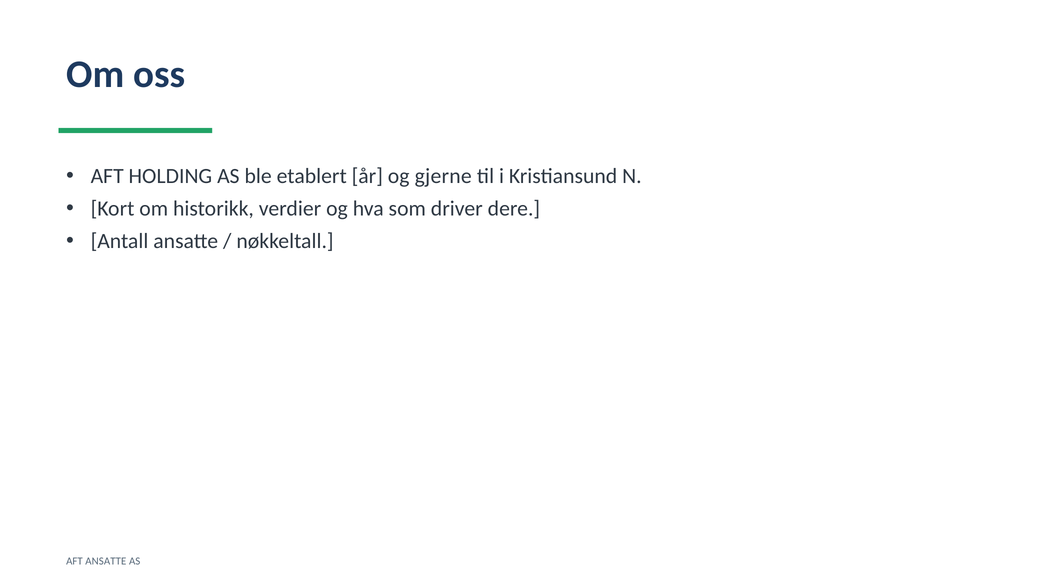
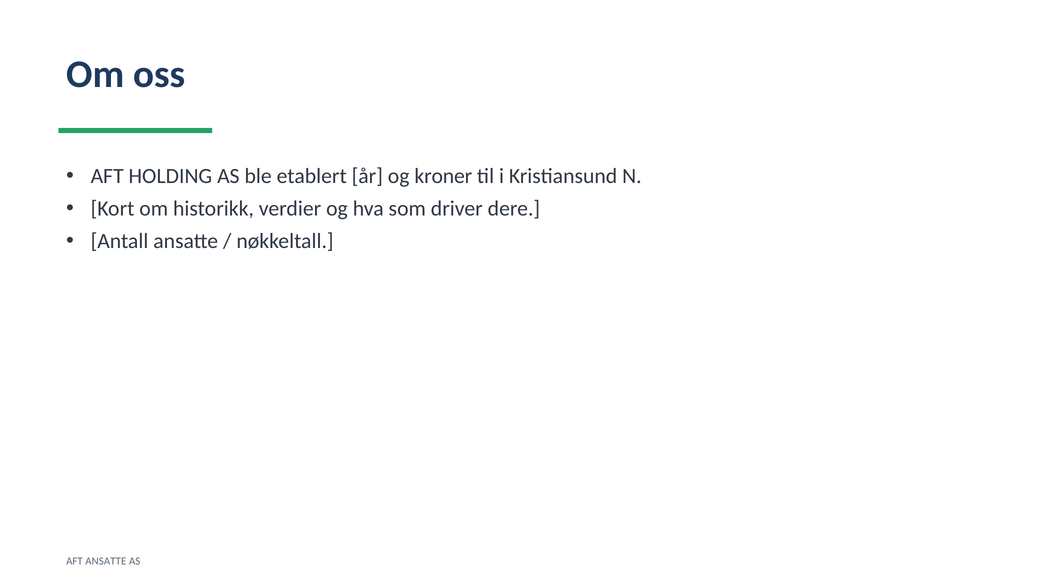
gjerne: gjerne -> kroner
